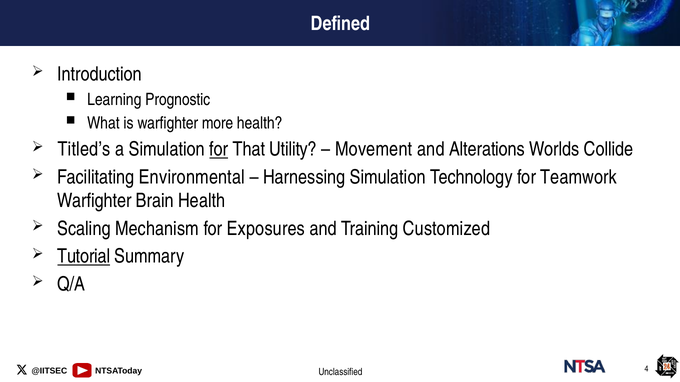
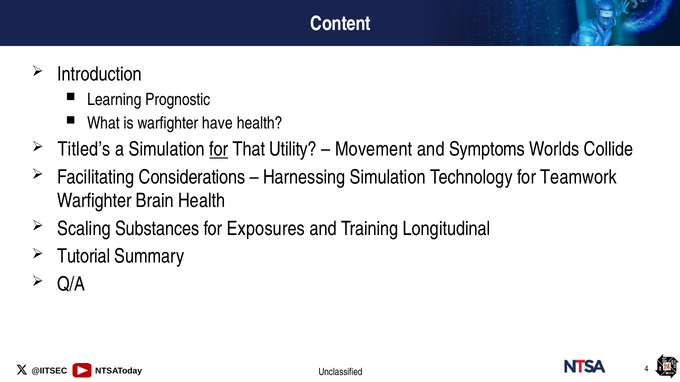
Defined: Defined -> Content
more: more -> have
Alterations: Alterations -> Symptoms
Environmental: Environmental -> Considerations
Mechanism: Mechanism -> Substances
Customized: Customized -> Longitudinal
Tutorial underline: present -> none
